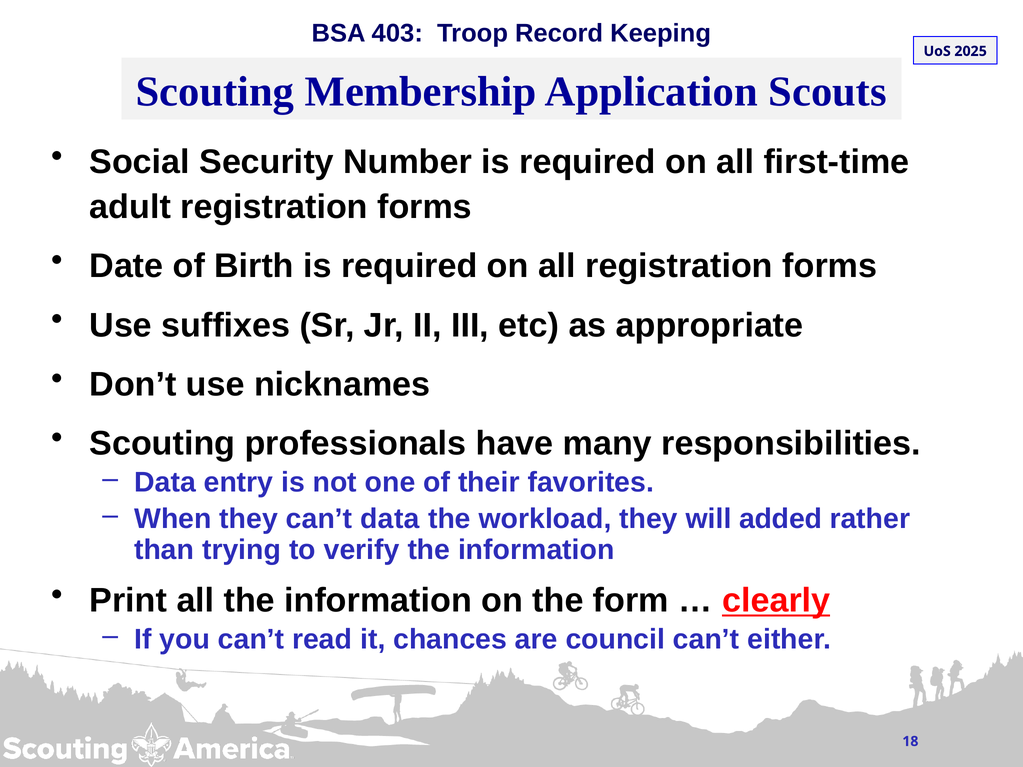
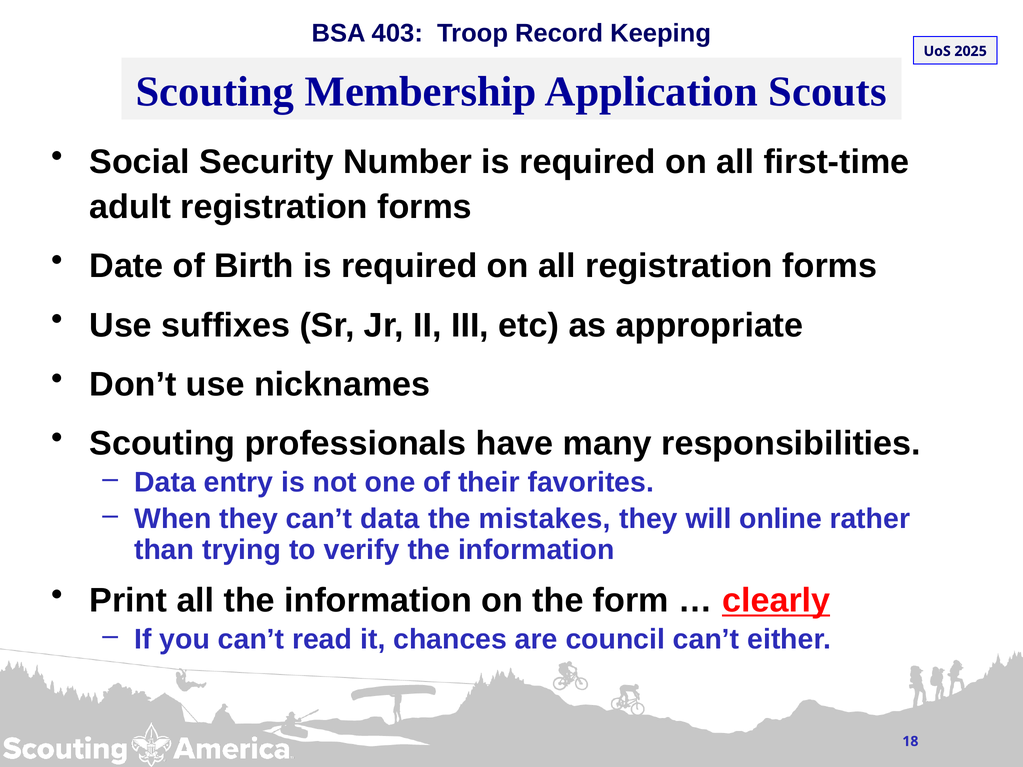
workload: workload -> mistakes
added: added -> online
